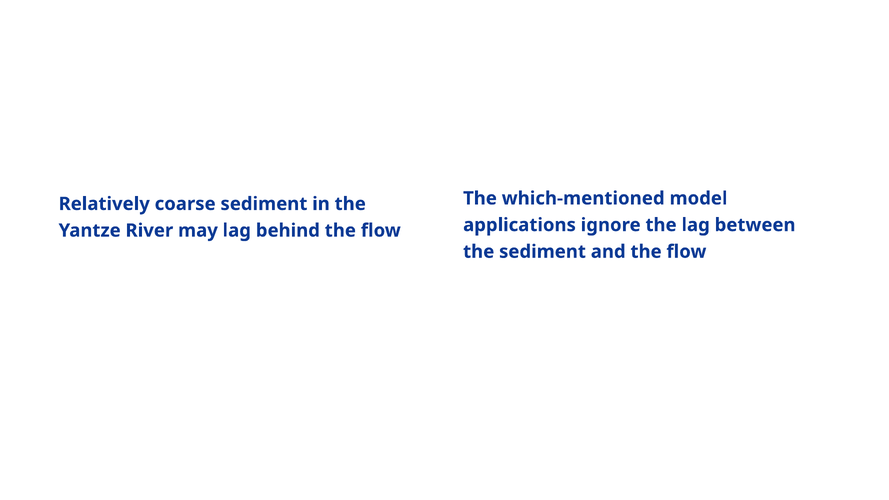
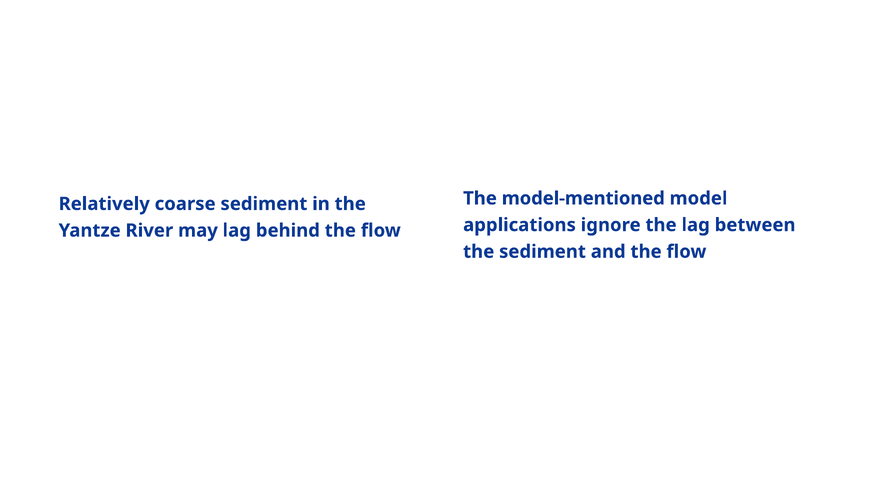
which-mentioned: which-mentioned -> model-mentioned
